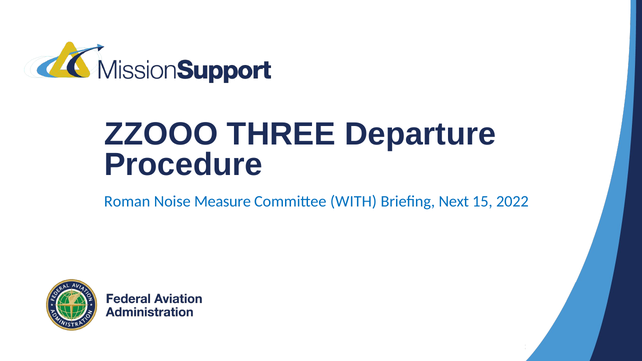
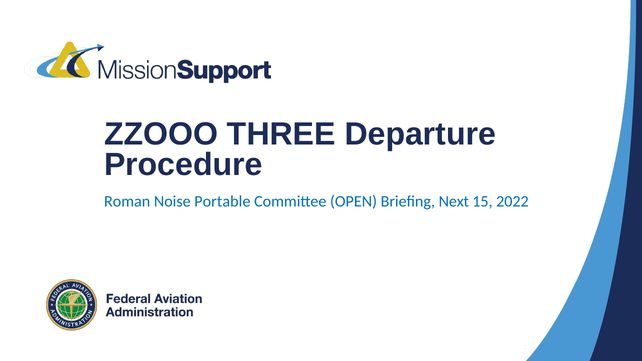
Measure: Measure -> Portable
WITH: WITH -> OPEN
